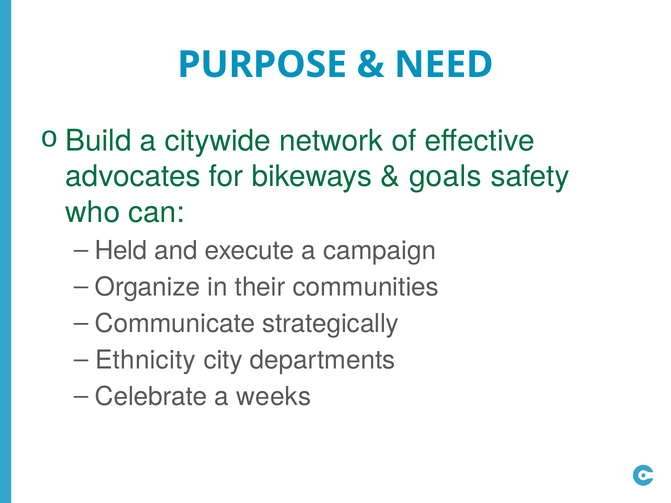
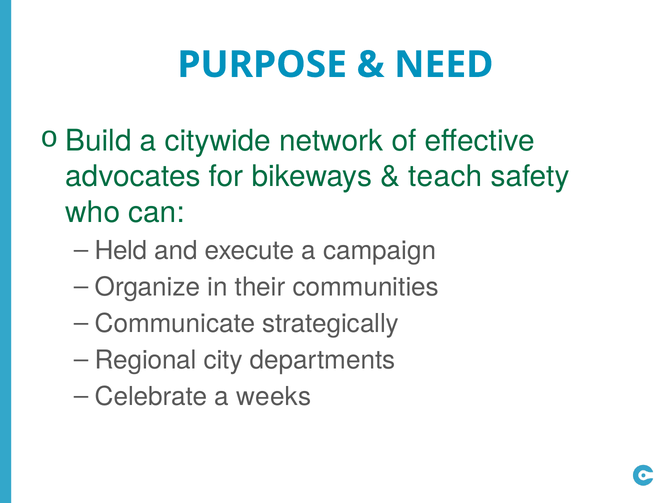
goals: goals -> teach
Ethnicity: Ethnicity -> Regional
